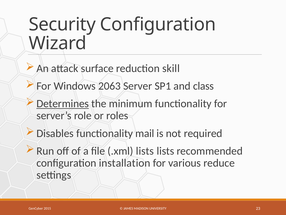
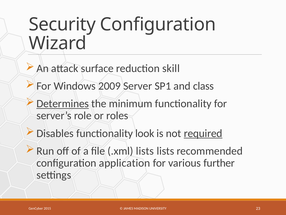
2063: 2063 -> 2009
mail: mail -> look
required underline: none -> present
installation: installation -> application
reduce: reduce -> further
